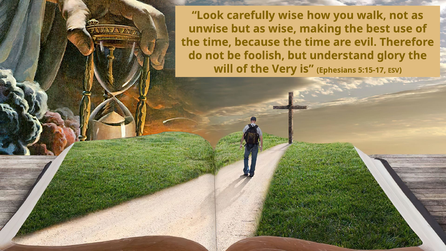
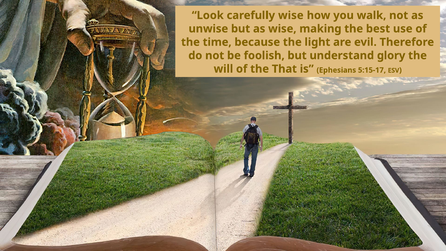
because the time: time -> light
Very: Very -> That
